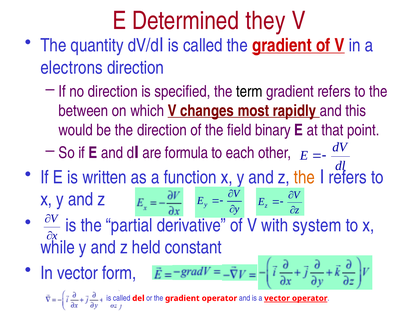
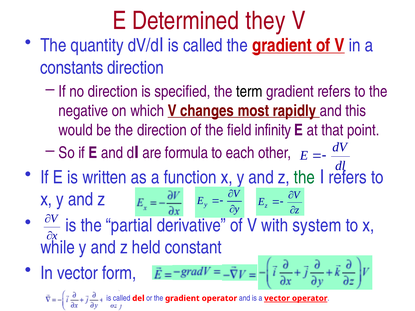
electrons: electrons -> constants
between: between -> negative
binary: binary -> infinity
the at (304, 177) colour: orange -> green
